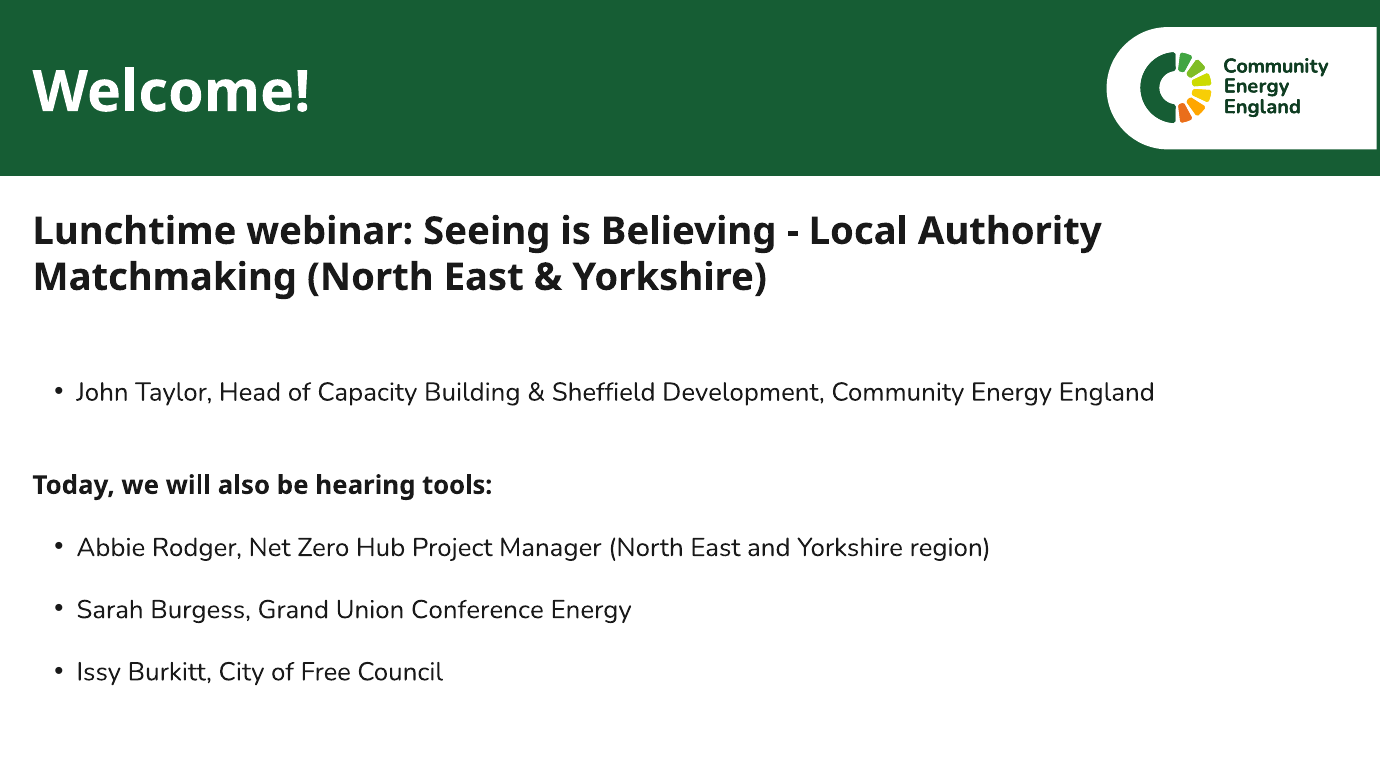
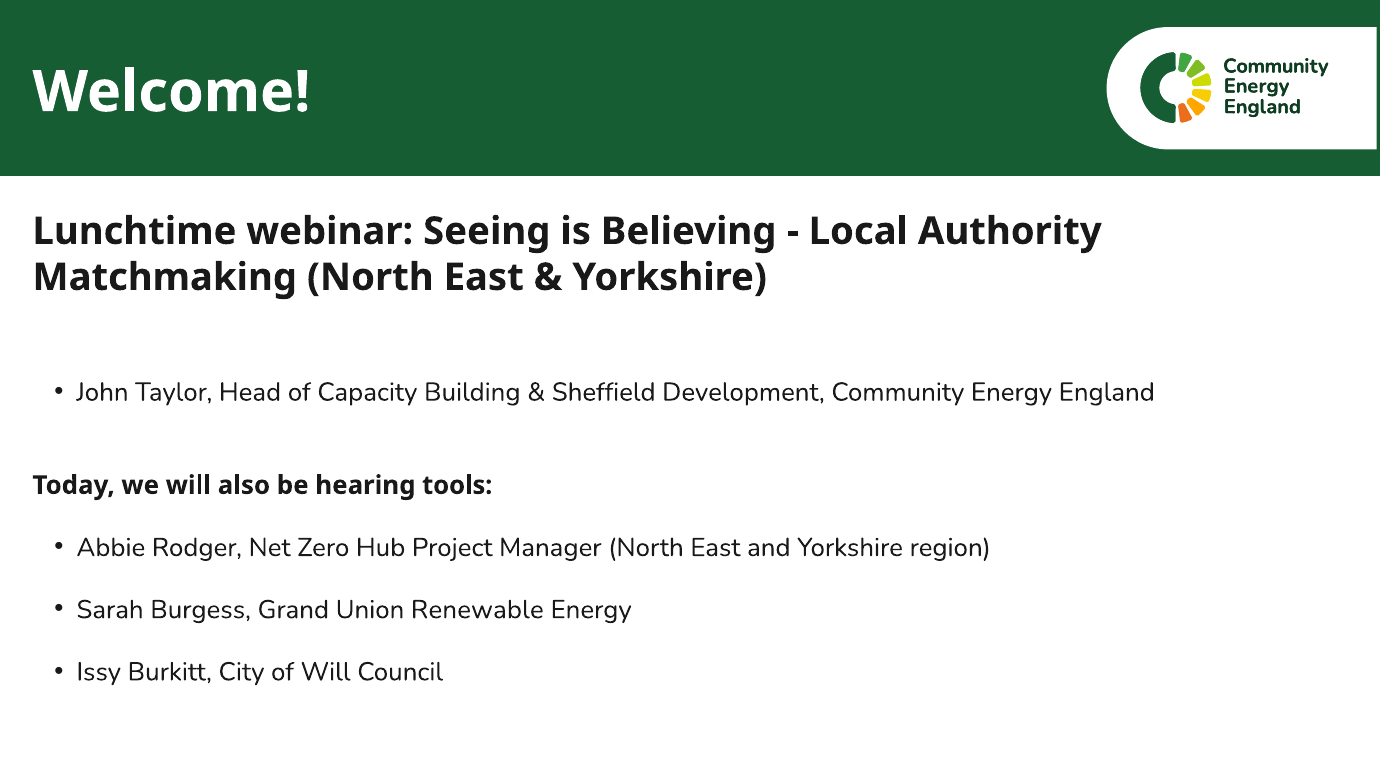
Conference: Conference -> Renewable
of Free: Free -> Will
